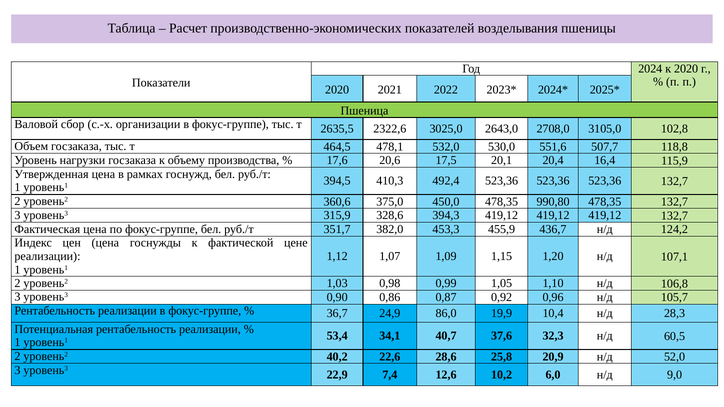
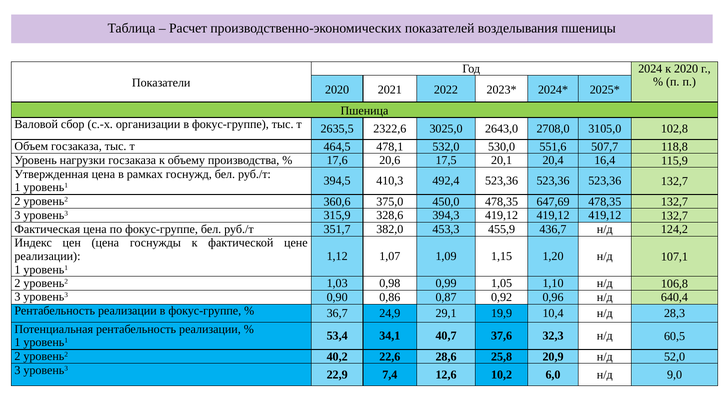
990,80: 990,80 -> 647,69
105,7: 105,7 -> 640,4
86,0: 86,0 -> 29,1
